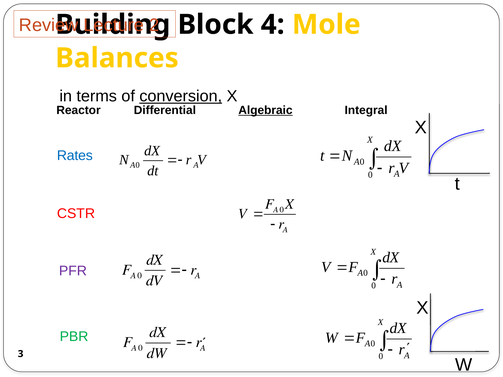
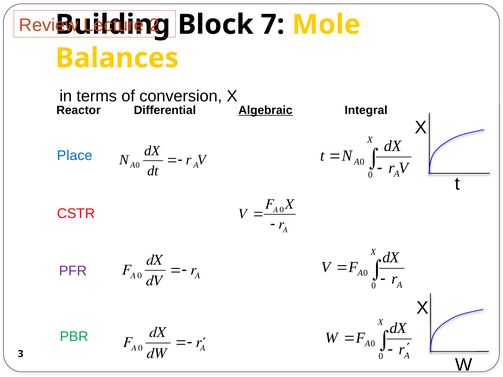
4: 4 -> 7
conversion underline: present -> none
Rates: Rates -> Place
